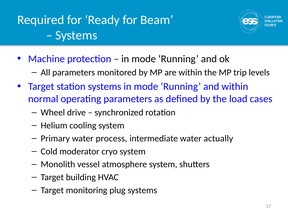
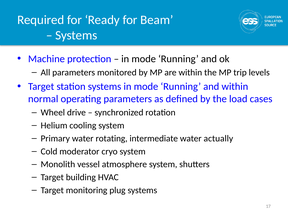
process: process -> rotating
